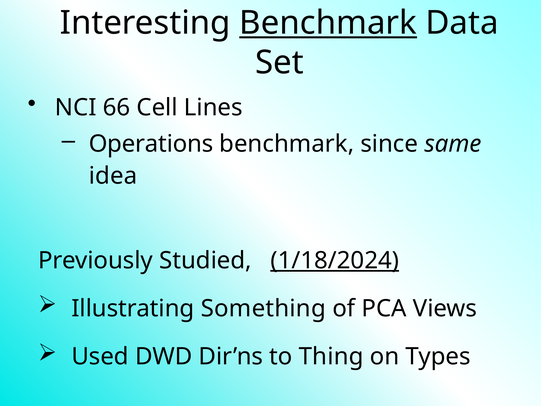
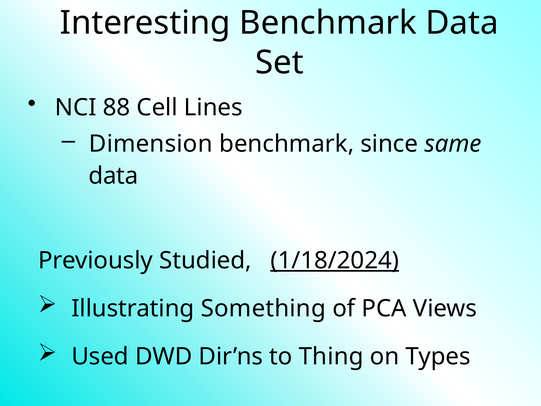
Benchmark at (328, 23) underline: present -> none
66: 66 -> 88
Operations: Operations -> Dimension
idea at (113, 176): idea -> data
